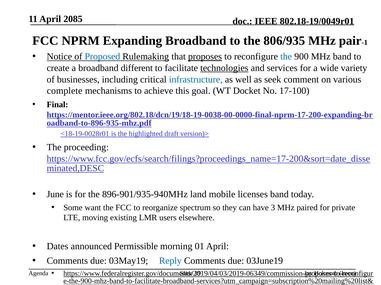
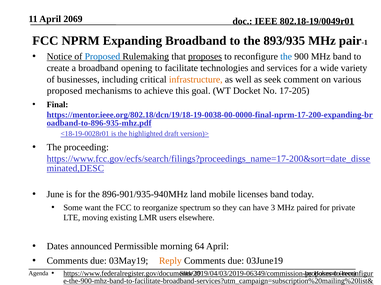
2085: 2085 -> 2069
806/935: 806/935 -> 893/935
different: different -> opening
technologies underline: present -> none
infrastructure colour: blue -> orange
complete at (65, 91): complete -> proposed
17-100: 17-100 -> 17-205
01: 01 -> 64
Reply colour: blue -> orange
